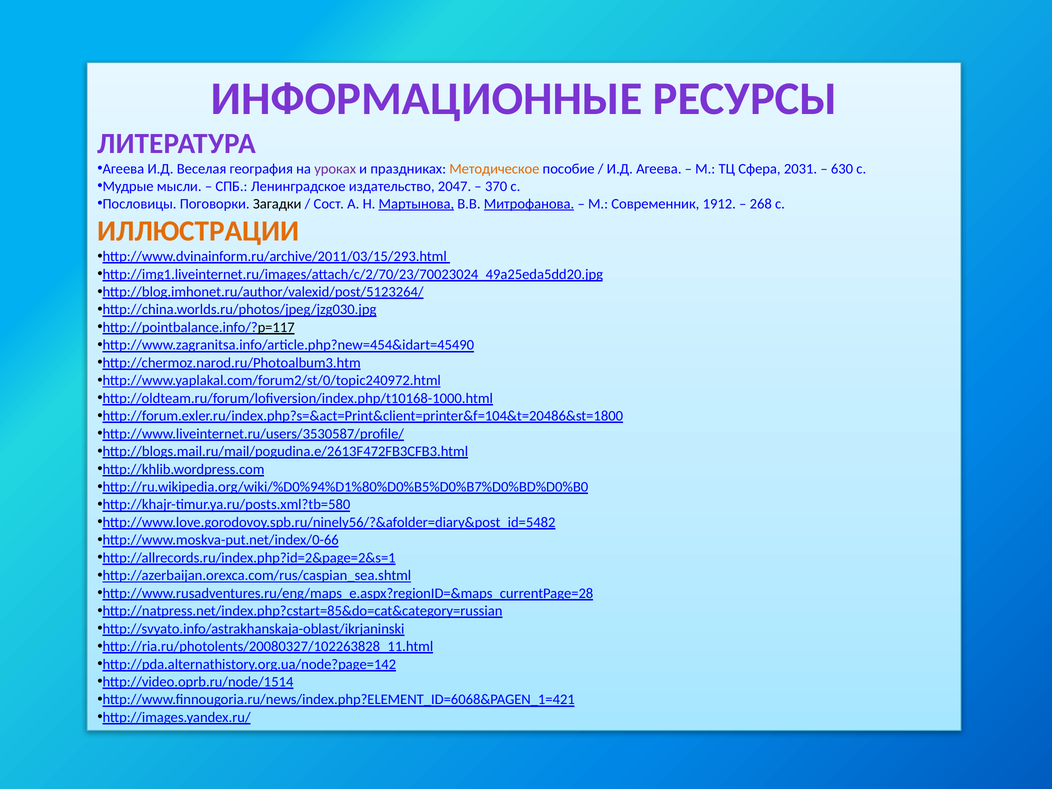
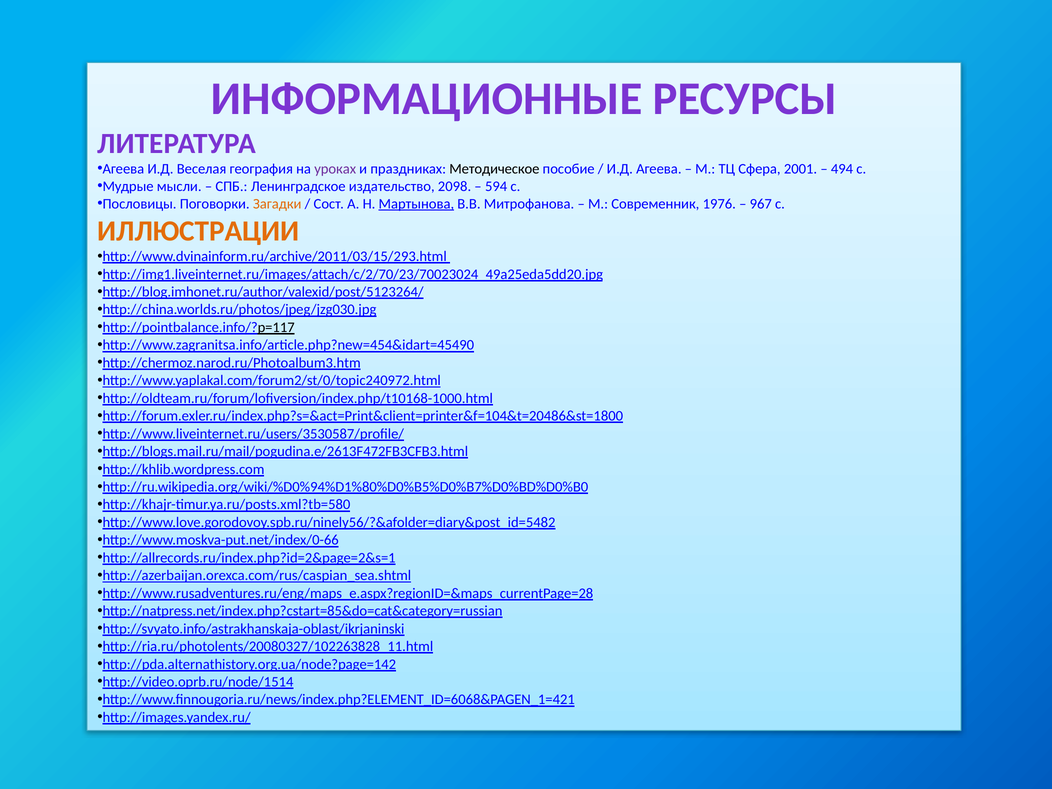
Методическое colour: orange -> black
2031: 2031 -> 2001
630: 630 -> 494
2047: 2047 -> 2098
370: 370 -> 594
Загадки colour: black -> orange
Митрофанова underline: present -> none
1912: 1912 -> 1976
268: 268 -> 967
